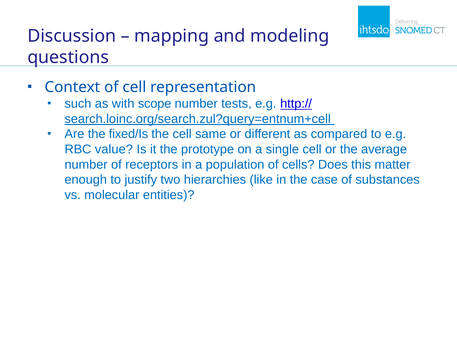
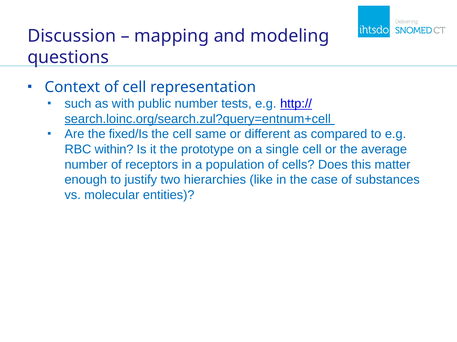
scope: scope -> public
value: value -> within
